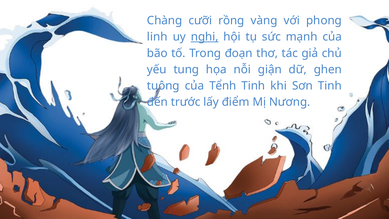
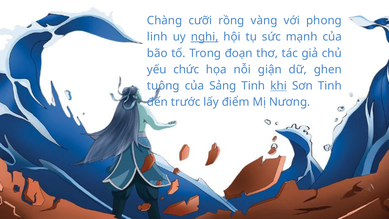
tung: tung -> chức
Tểnh: Tểnh -> Sảng
khi underline: none -> present
